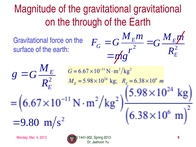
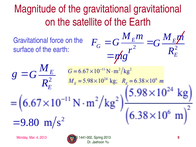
through: through -> satellite
